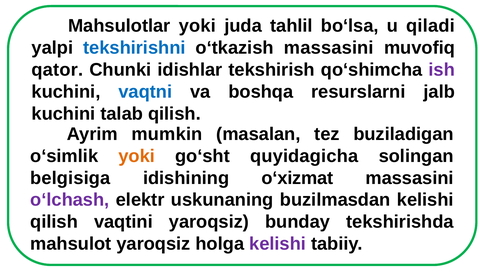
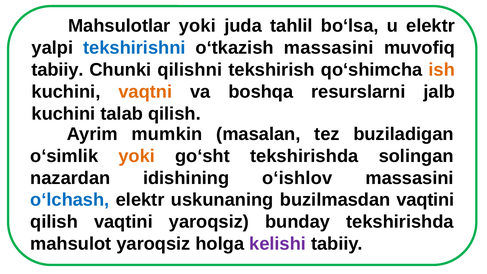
u qiladi: qiladi -> elektr
qator at (57, 70): qator -> tabiiy
idishlar: idishlar -> qilishni
ish colour: purple -> orange
vaqtni colour: blue -> orange
go‘sht quyidagicha: quyidagicha -> tekshirishda
belgisiga: belgisiga -> nazardan
o‘xizmat: o‘xizmat -> o‘ishlov
o‘lchash colour: purple -> blue
buzilmasdan kelishi: kelishi -> vaqtini
